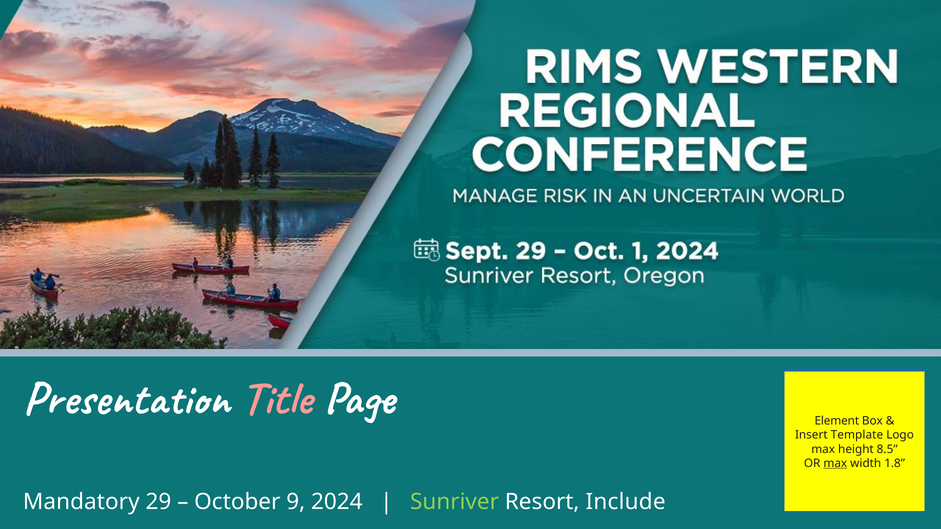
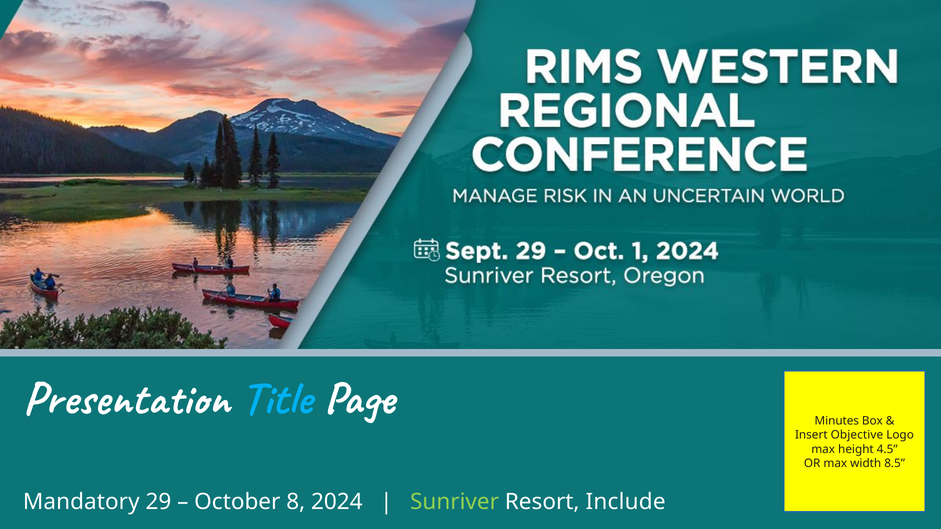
Title colour: pink -> light blue
Element: Element -> Minutes
Template: Template -> Objective
8.5: 8.5 -> 4.5
max at (835, 464) underline: present -> none
1.8: 1.8 -> 8.5
9: 9 -> 8
